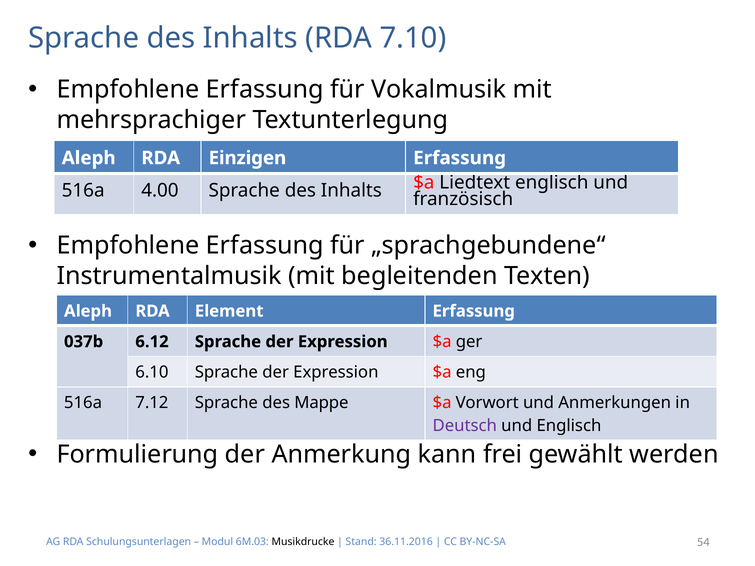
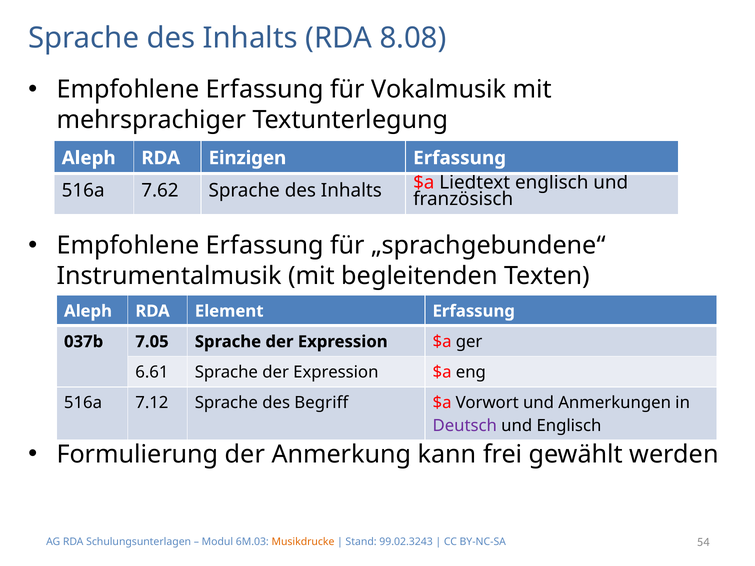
7.10: 7.10 -> 8.08
4.00: 4.00 -> 7.62
6.12: 6.12 -> 7.05
6.10: 6.10 -> 6.61
Mappe: Mappe -> Begriff
Musikdrucke colour: black -> orange
36.11.2016: 36.11.2016 -> 99.02.3243
